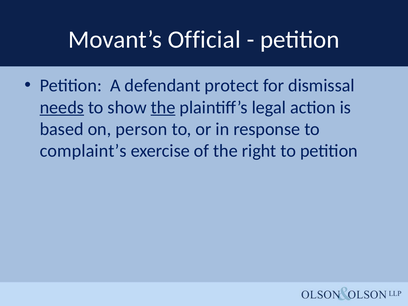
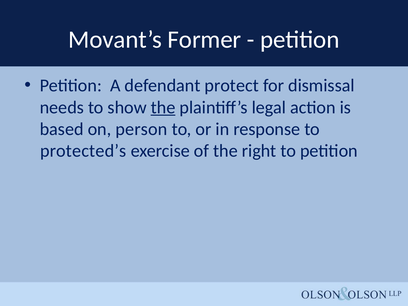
Official: Official -> Former
needs underline: present -> none
complaint’s: complaint’s -> protected’s
